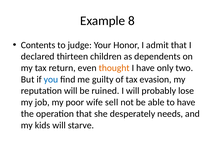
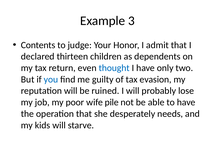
8: 8 -> 3
thought colour: orange -> blue
sell: sell -> pile
